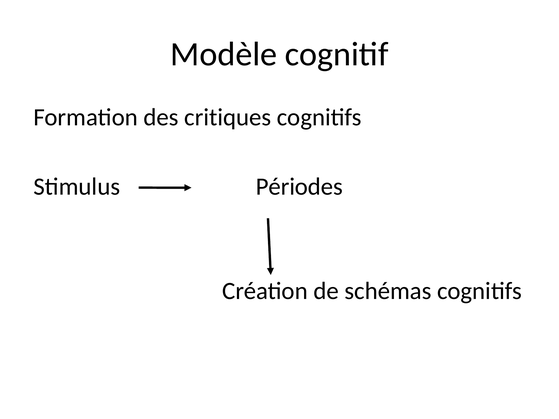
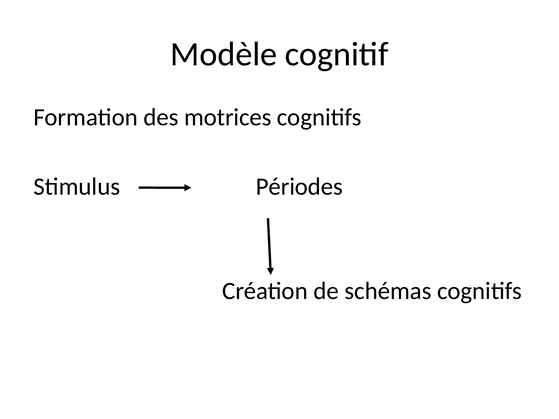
critiques: critiques -> motrices
